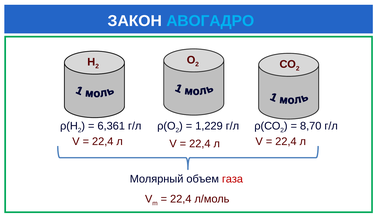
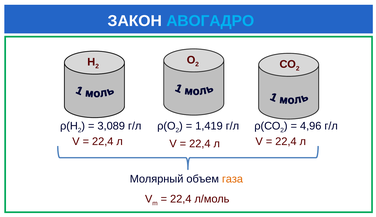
6,361: 6,361 -> 3,089
1,229: 1,229 -> 1,419
8,70: 8,70 -> 4,96
газа colour: red -> orange
